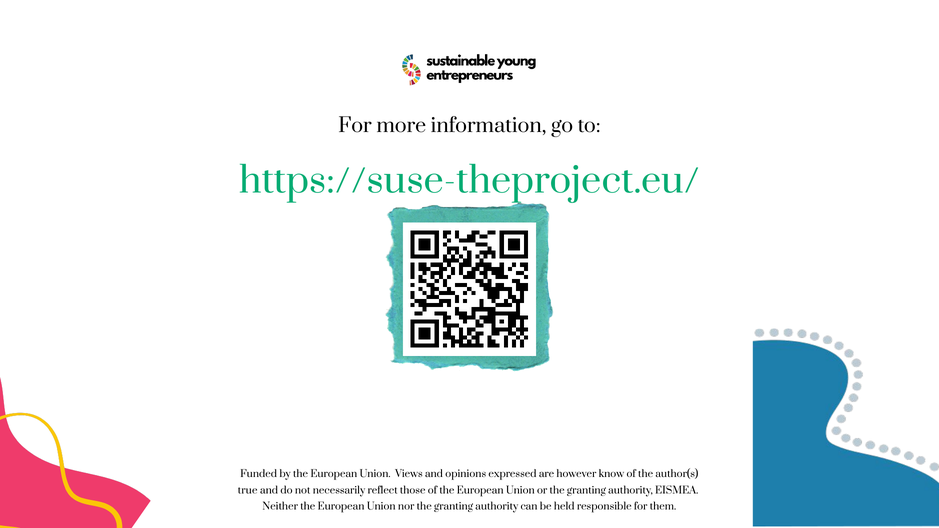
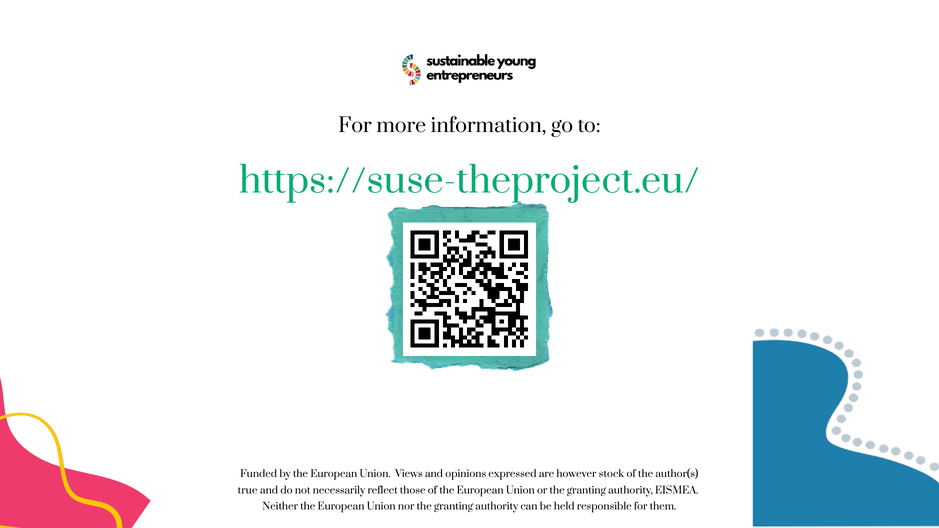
know: know -> stock
